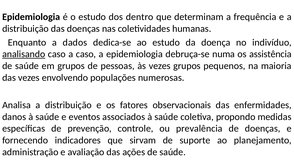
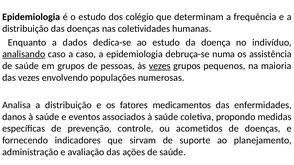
dentro: dentro -> colégio
vezes at (160, 66) underline: none -> present
observacionais: observacionais -> medicamentos
prevalência: prevalência -> acometidos
